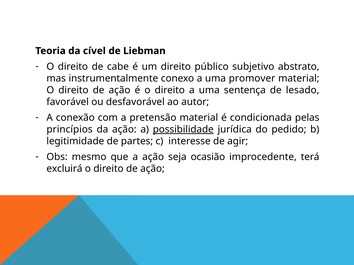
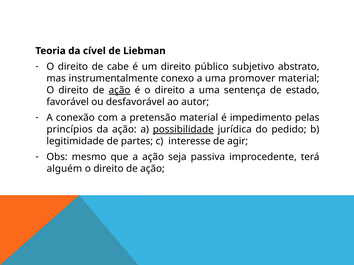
ação at (120, 90) underline: none -> present
lesado: lesado -> estado
condicionada: condicionada -> impedimento
ocasião: ocasião -> passiva
excluirá: excluirá -> alguém
